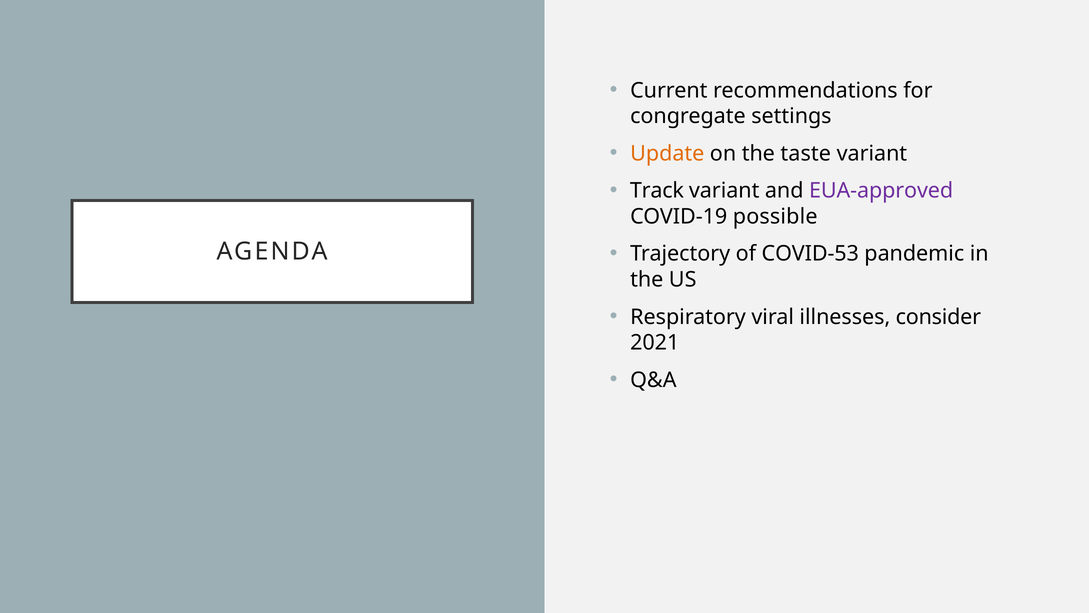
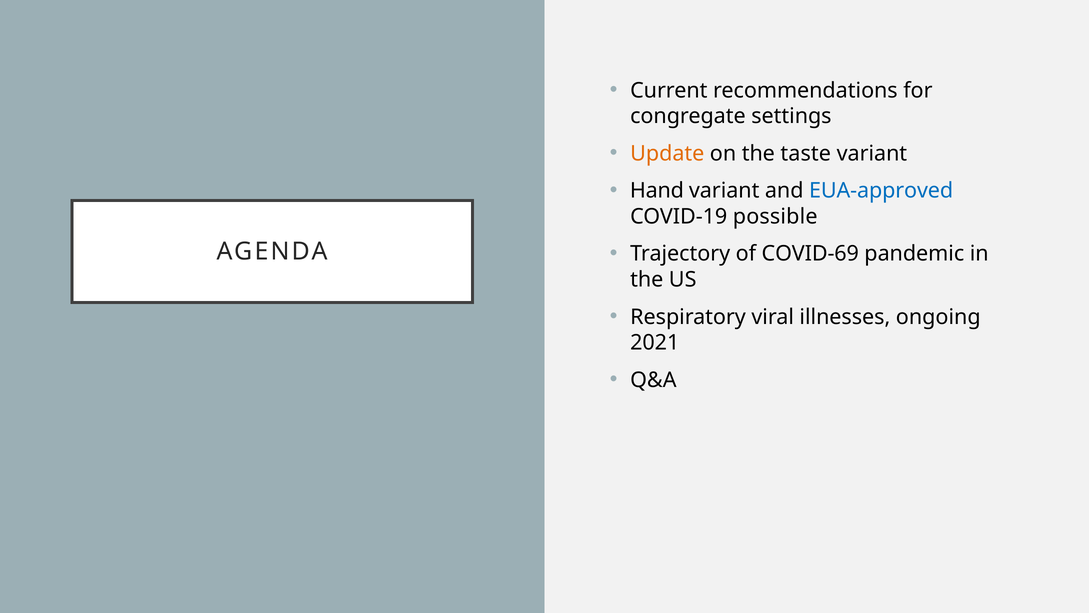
Track: Track -> Hand
EUA-approved colour: purple -> blue
COVID-53: COVID-53 -> COVID-69
consider: consider -> ongoing
